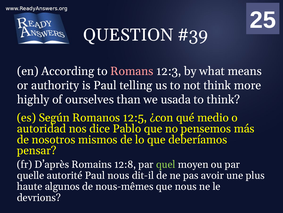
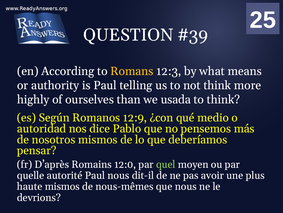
Romans colour: pink -> yellow
12:5: 12:5 -> 12:9
12:8: 12:8 -> 12:0
haute algunos: algunos -> mismos
